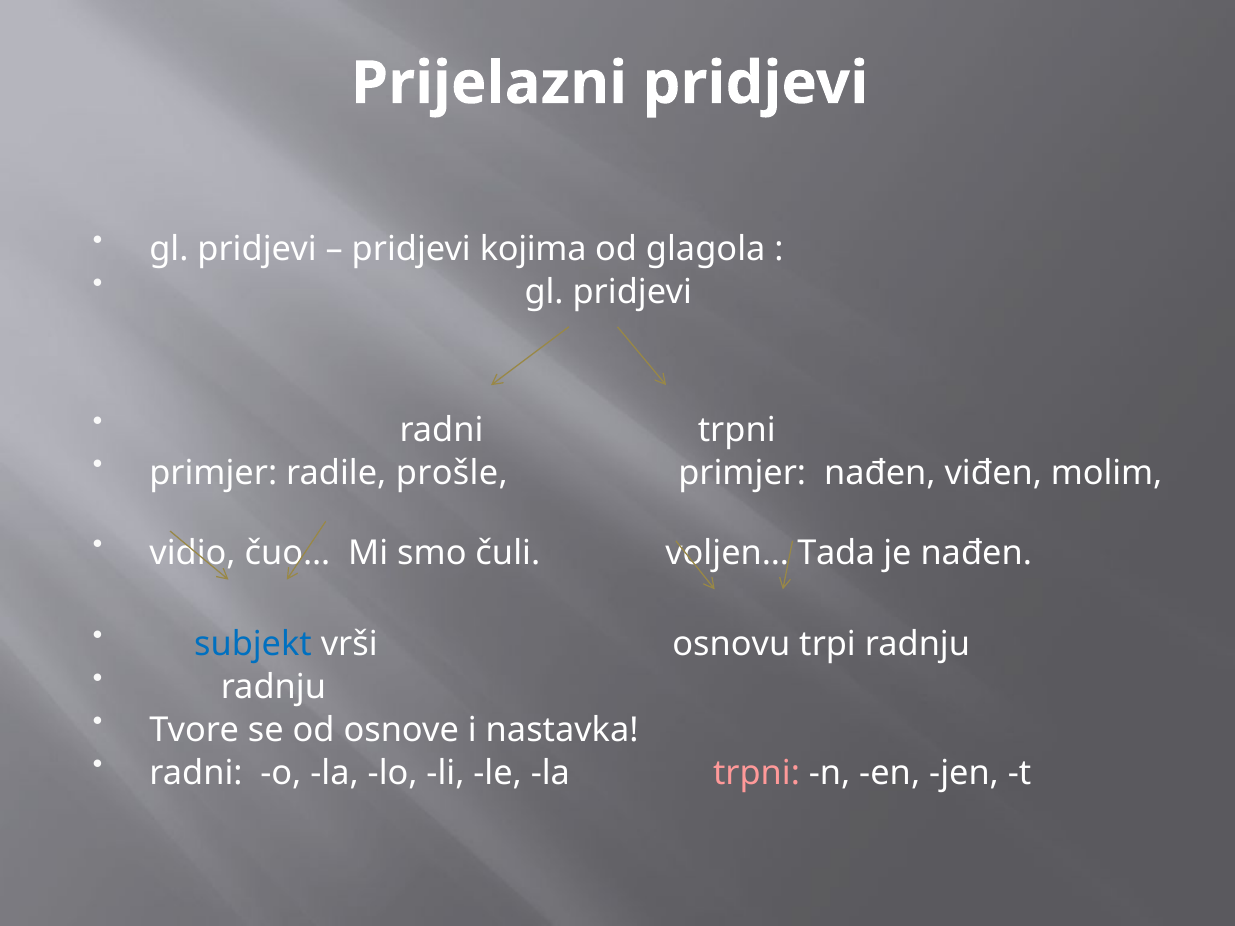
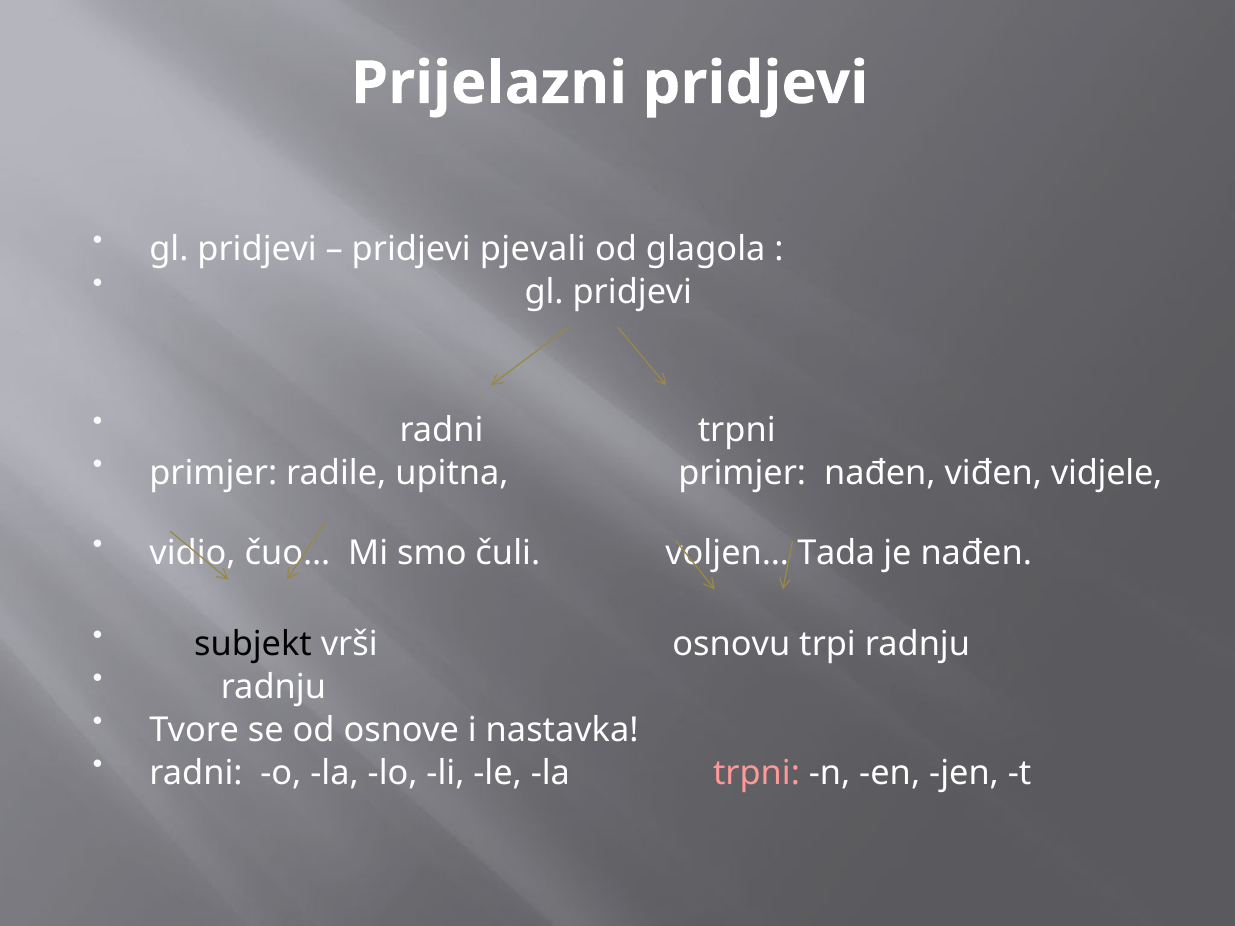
kojima: kojima -> pjevali
prošle: prošle -> upitna
molim: molim -> vidjele
subjekt colour: blue -> black
